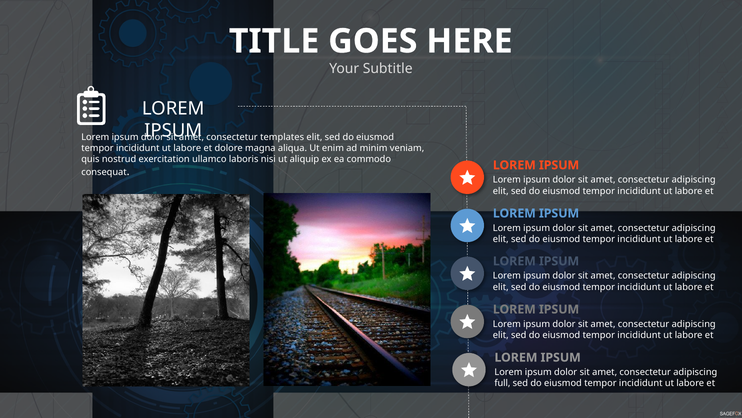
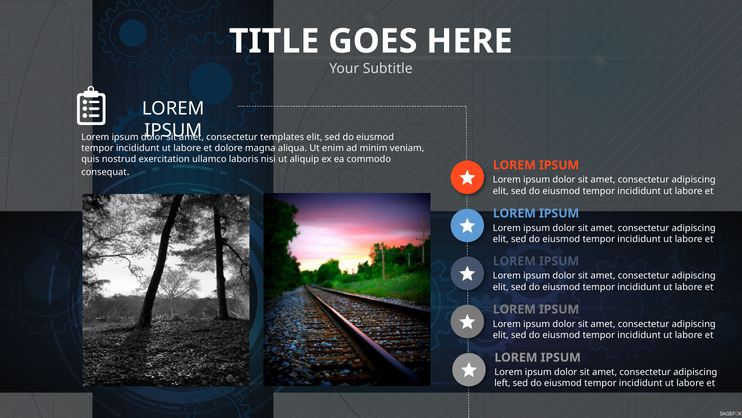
full: full -> left
